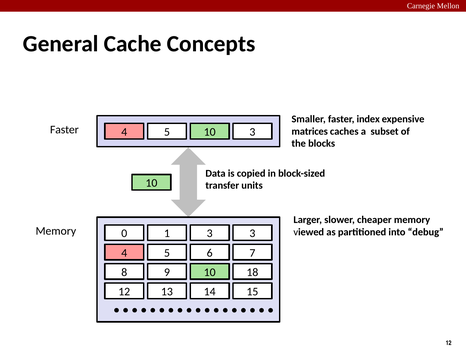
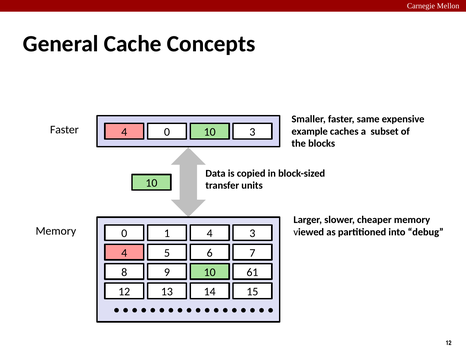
index: index -> same
matrices: matrices -> example
5 at (167, 132): 5 -> 0
1 3: 3 -> 4
18: 18 -> 61
